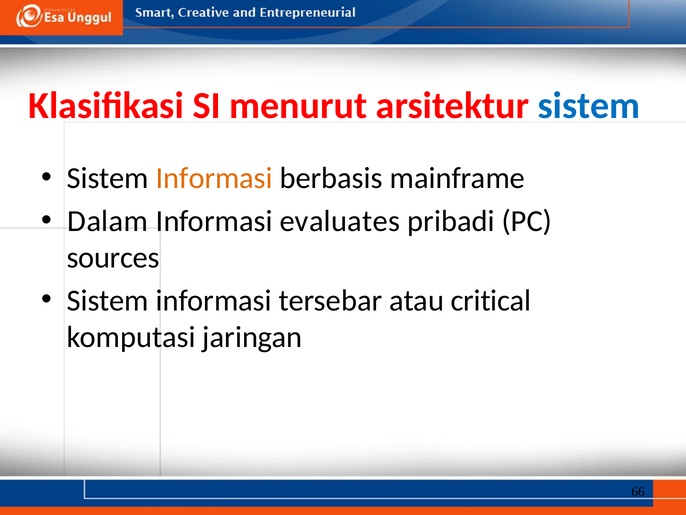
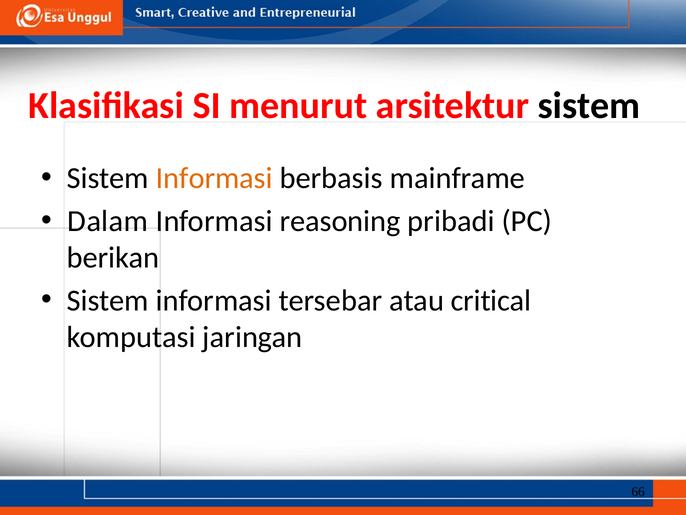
sistem at (589, 106) colour: blue -> black
evaluates: evaluates -> reasoning
sources: sources -> berikan
